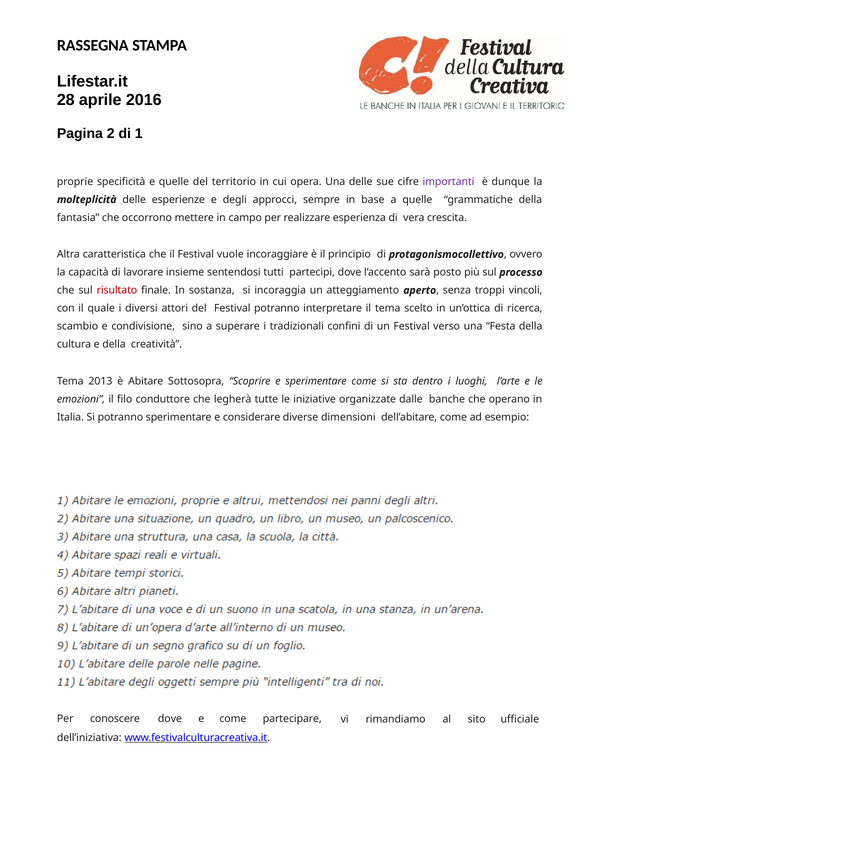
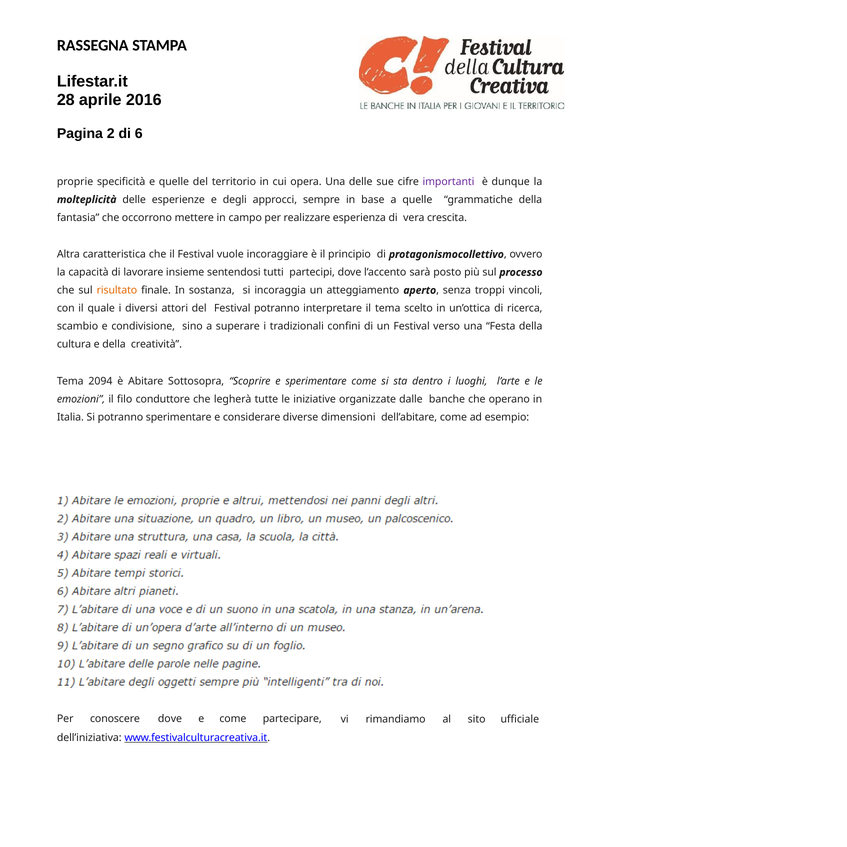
1: 1 -> 6
risultato colour: red -> orange
2013: 2013 -> 2094
